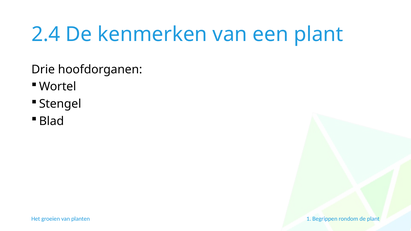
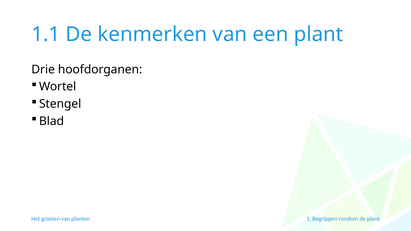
2.4: 2.4 -> 1.1
